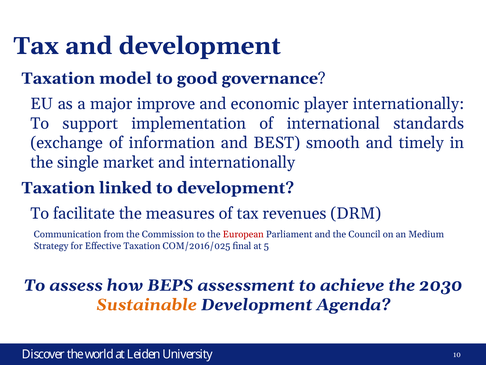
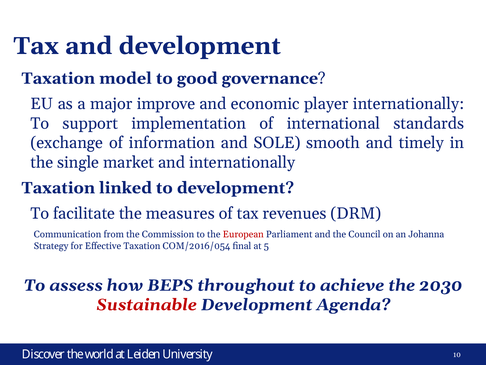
BEST: BEST -> SOLE
Medium: Medium -> Johanna
COM/2016/025: COM/2016/025 -> COM/2016/054
assessment: assessment -> throughout
Sustainable colour: orange -> red
